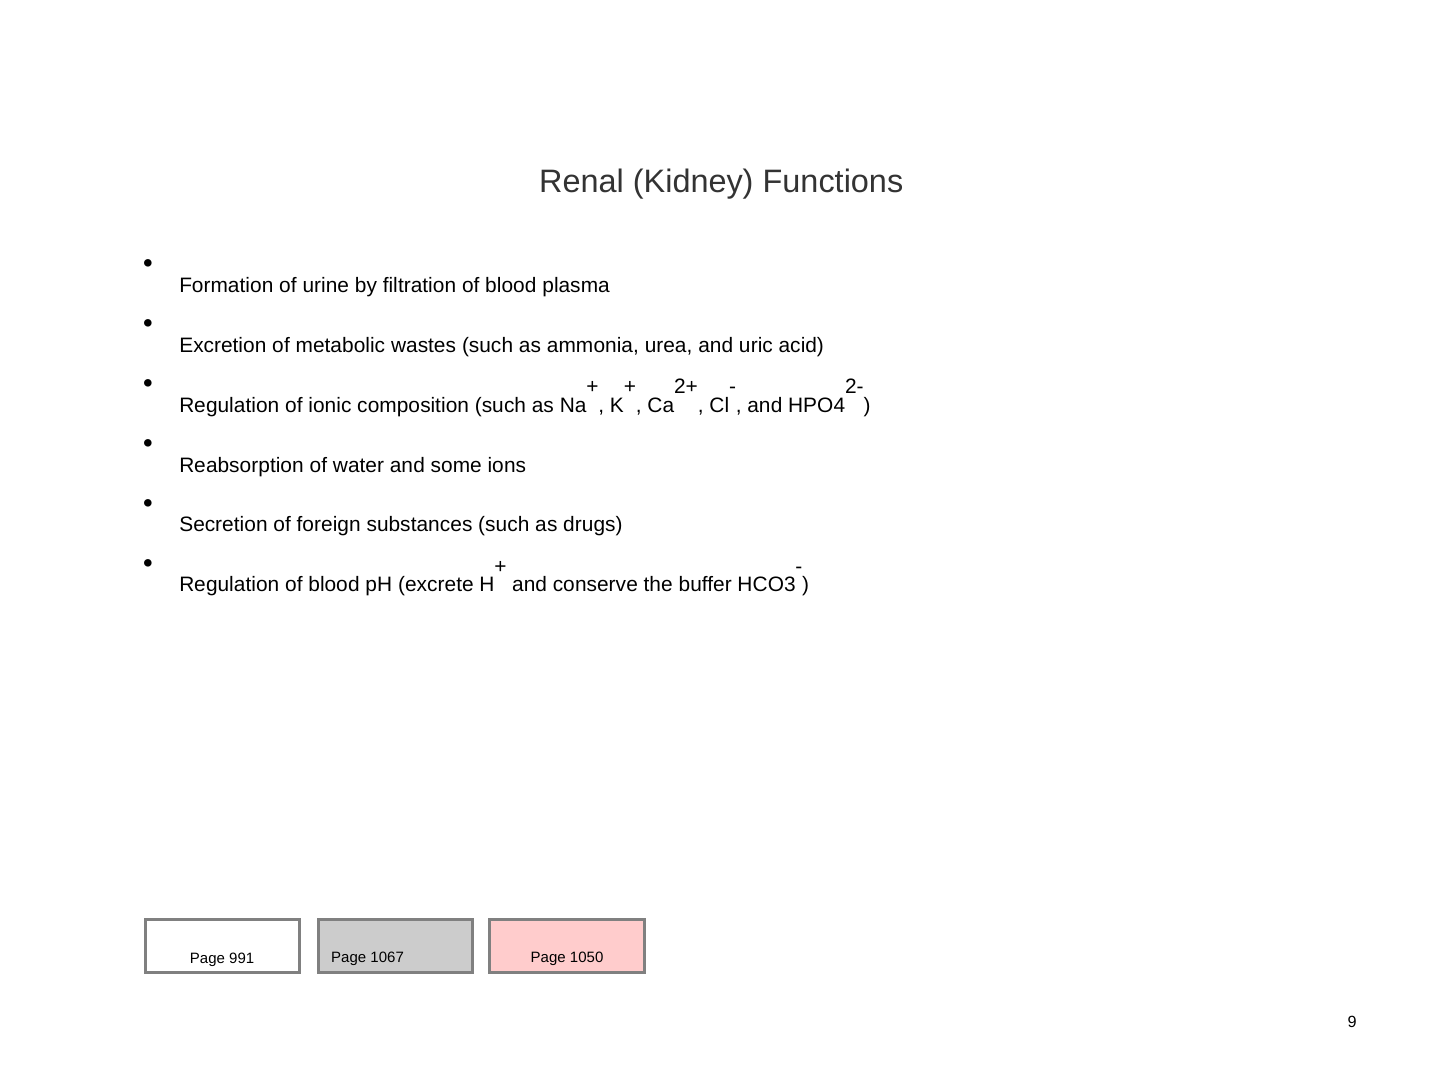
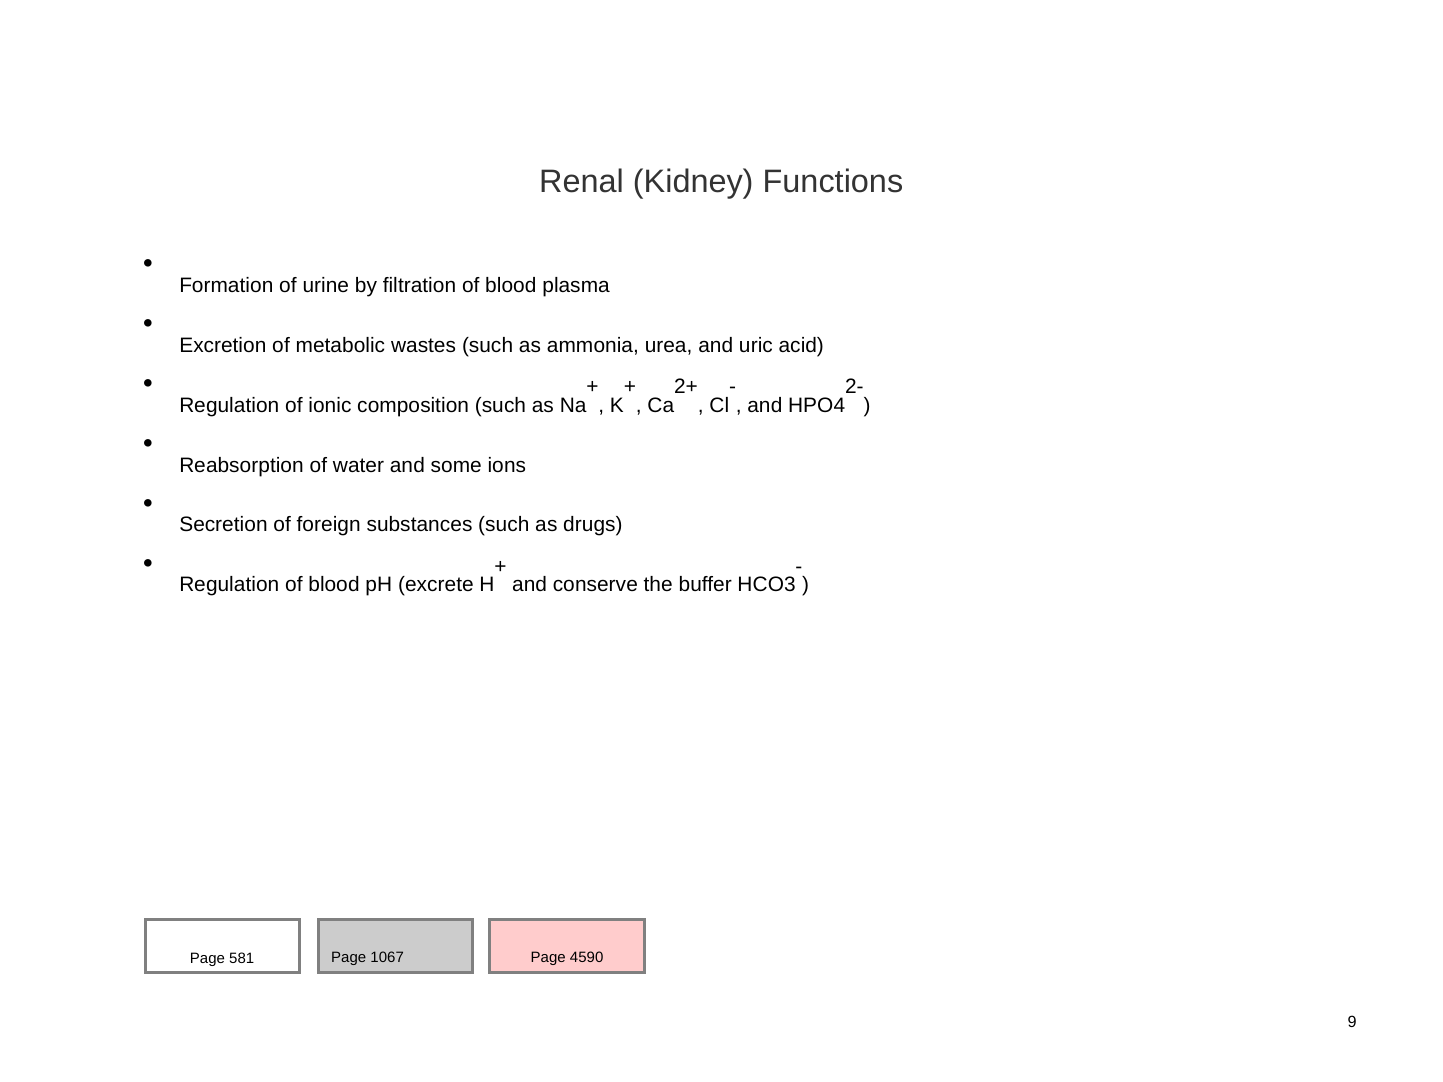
991: 991 -> 581
1050: 1050 -> 4590
